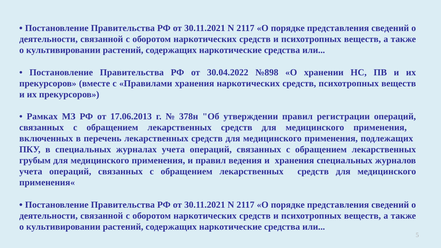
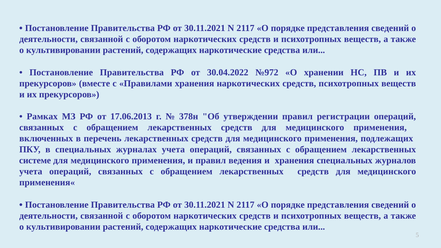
№898: №898 -> №972
грубым: грубым -> системе
